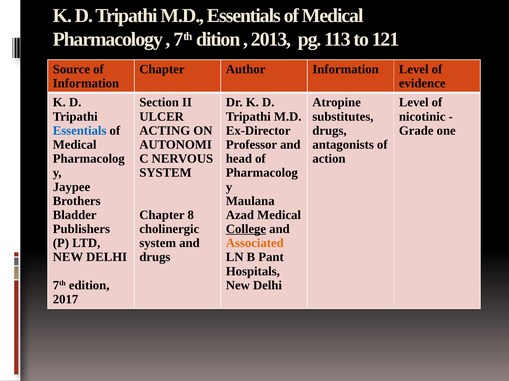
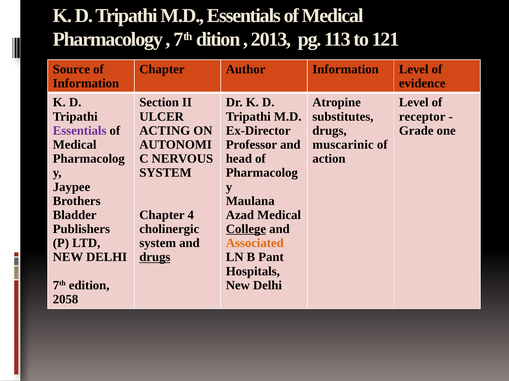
nicotinic: nicotinic -> receptor
Essentials at (80, 131) colour: blue -> purple
antagonists: antagonists -> muscarinic
8: 8 -> 4
drugs at (155, 258) underline: none -> present
2017: 2017 -> 2058
